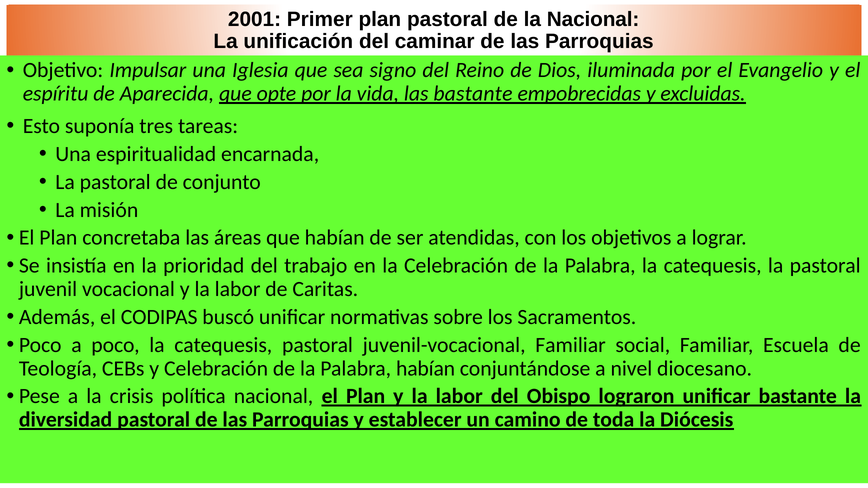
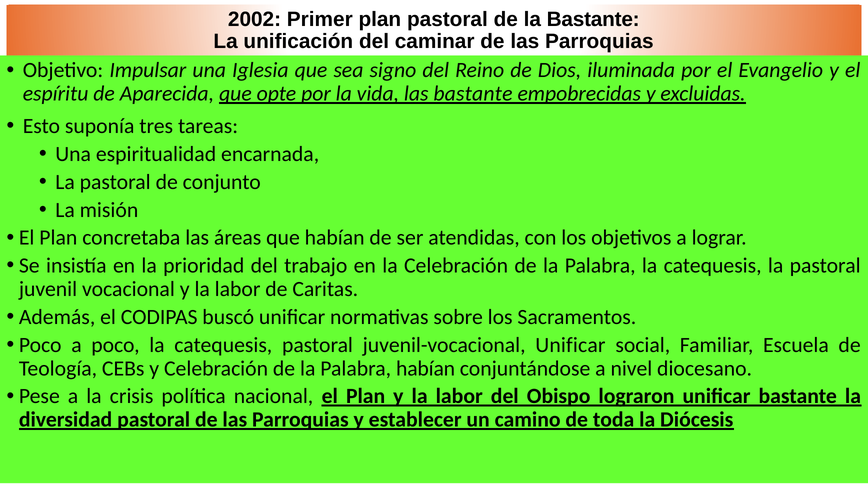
2001: 2001 -> 2002
la Nacional: Nacional -> Bastante
juvenil-vocacional Familiar: Familiar -> Unificar
